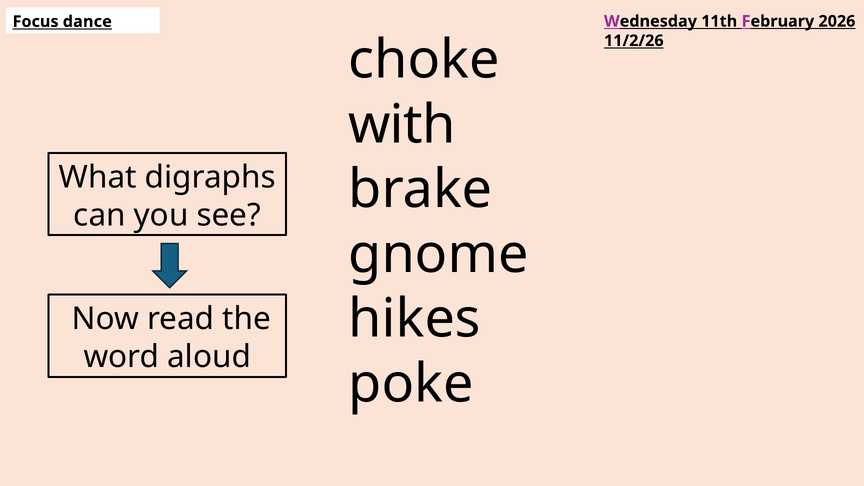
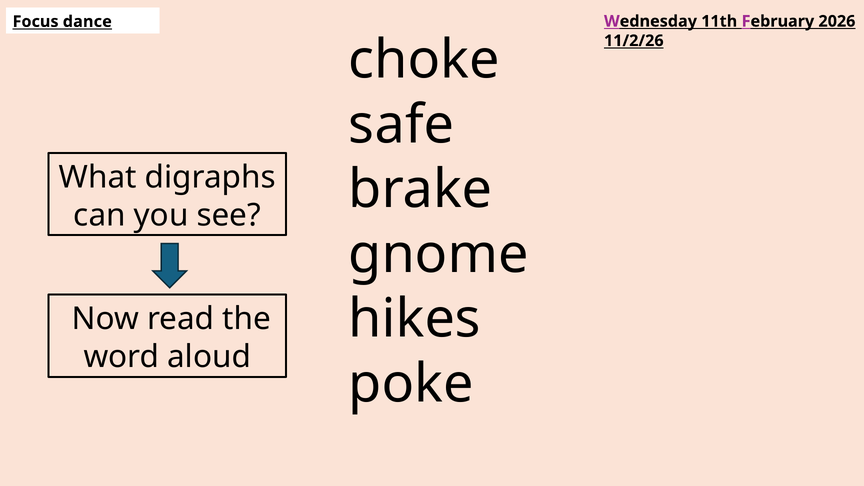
with: with -> safe
